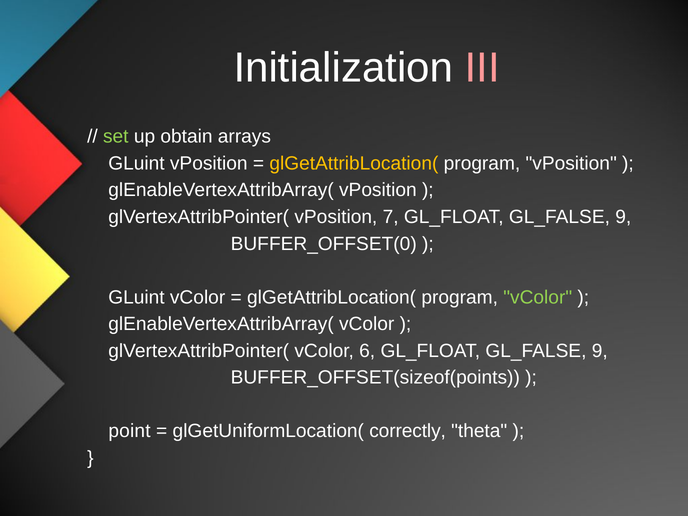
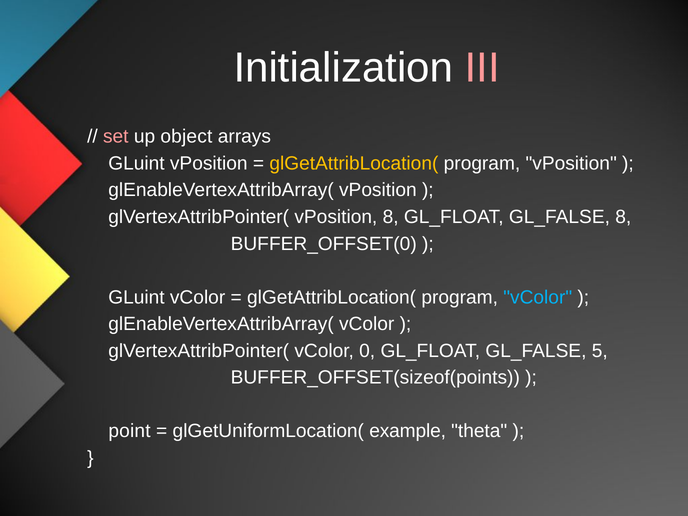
set colour: light green -> pink
obtain: obtain -> object
vPosition 7: 7 -> 8
9 at (623, 217): 9 -> 8
vColor at (538, 297) colour: light green -> light blue
6: 6 -> 0
9 at (600, 351): 9 -> 5
correctly: correctly -> example
